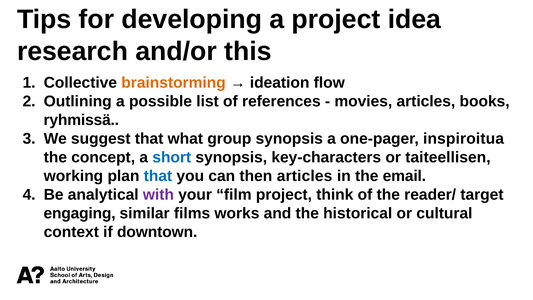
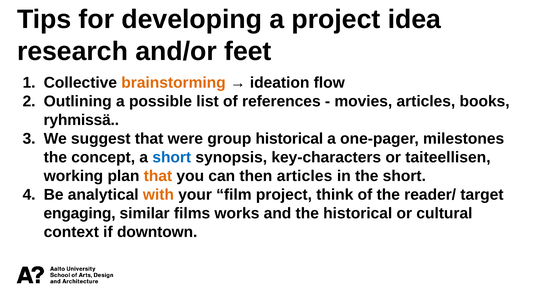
this: this -> feet
what: what -> were
group synopsis: synopsis -> historical
inspiroitua: inspiroitua -> milestones
that at (158, 176) colour: blue -> orange
the email: email -> short
with colour: purple -> orange
